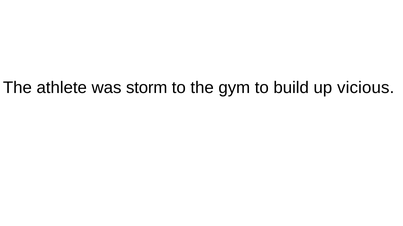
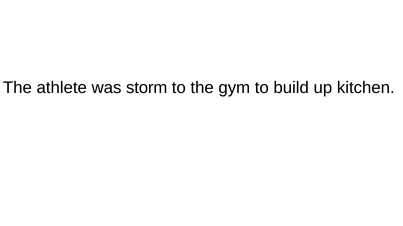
vicious: vicious -> kitchen
